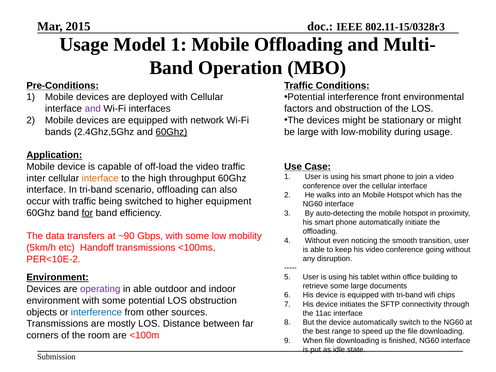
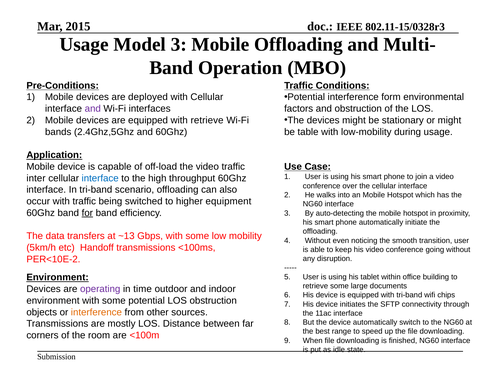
Model 1: 1 -> 3
front: front -> form
with network: network -> retrieve
60Ghz at (171, 132) underline: present -> none
be large: large -> table
interface at (100, 178) colour: orange -> blue
~90: ~90 -> ~13
in able: able -> time
interference at (96, 312) colour: blue -> orange
